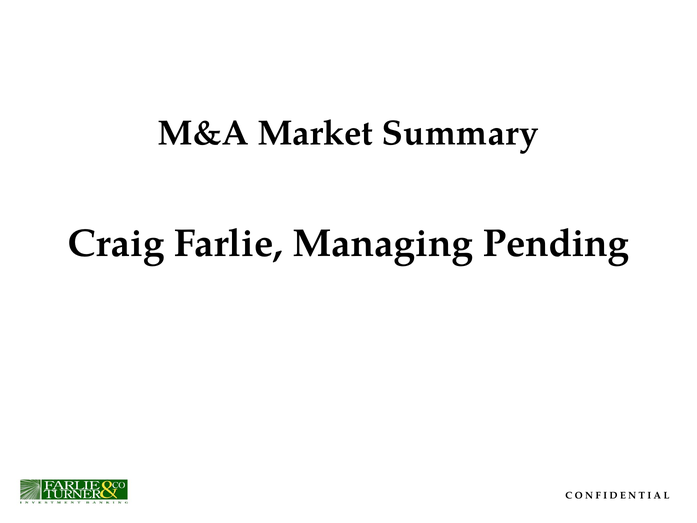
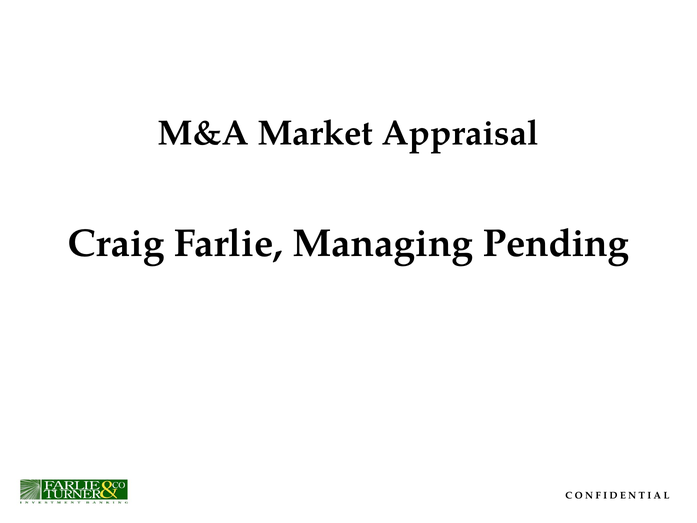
Summary: Summary -> Appraisal
